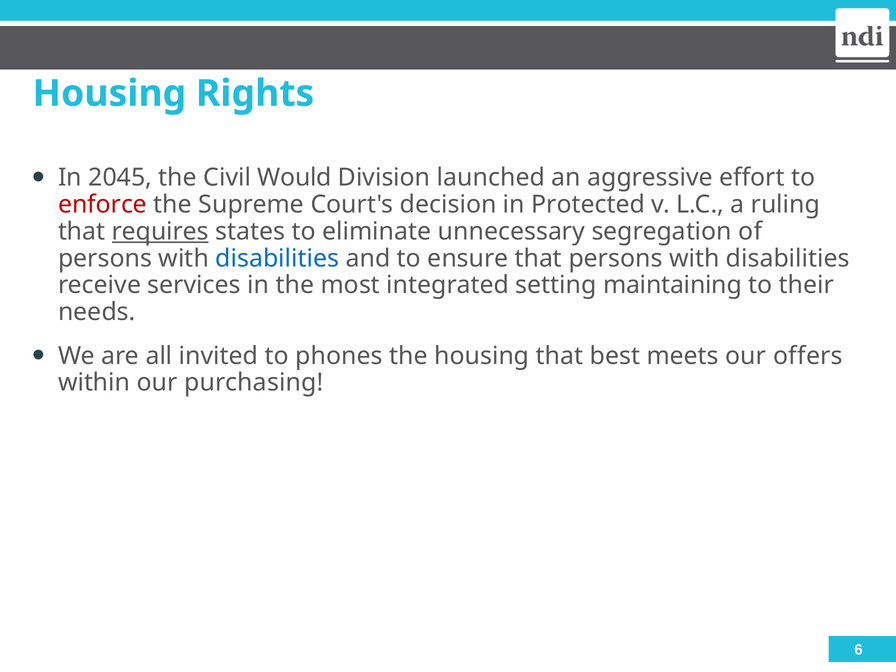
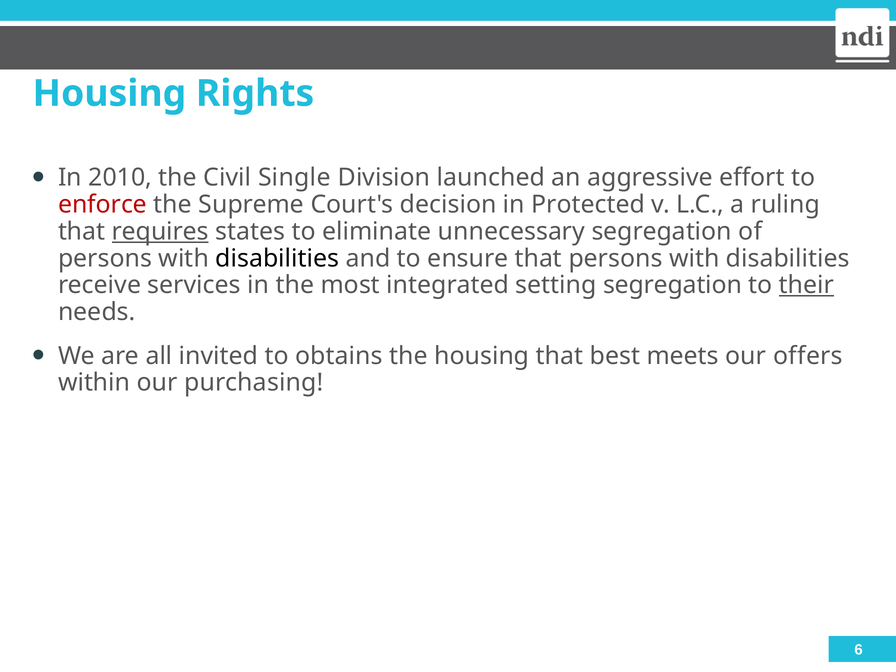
2045: 2045 -> 2010
Would: Would -> Single
disabilities at (277, 258) colour: blue -> black
setting maintaining: maintaining -> segregation
their underline: none -> present
phones: phones -> obtains
